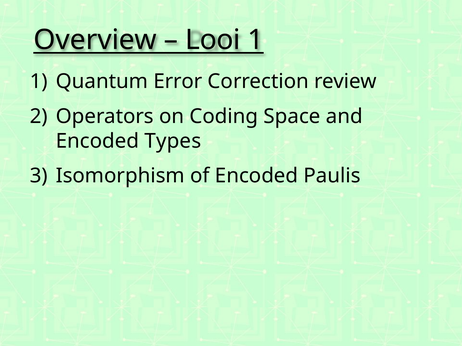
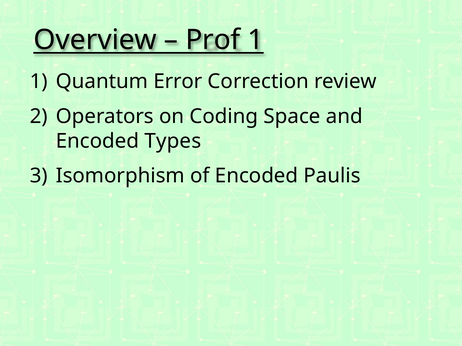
Looi: Looi -> Prof
